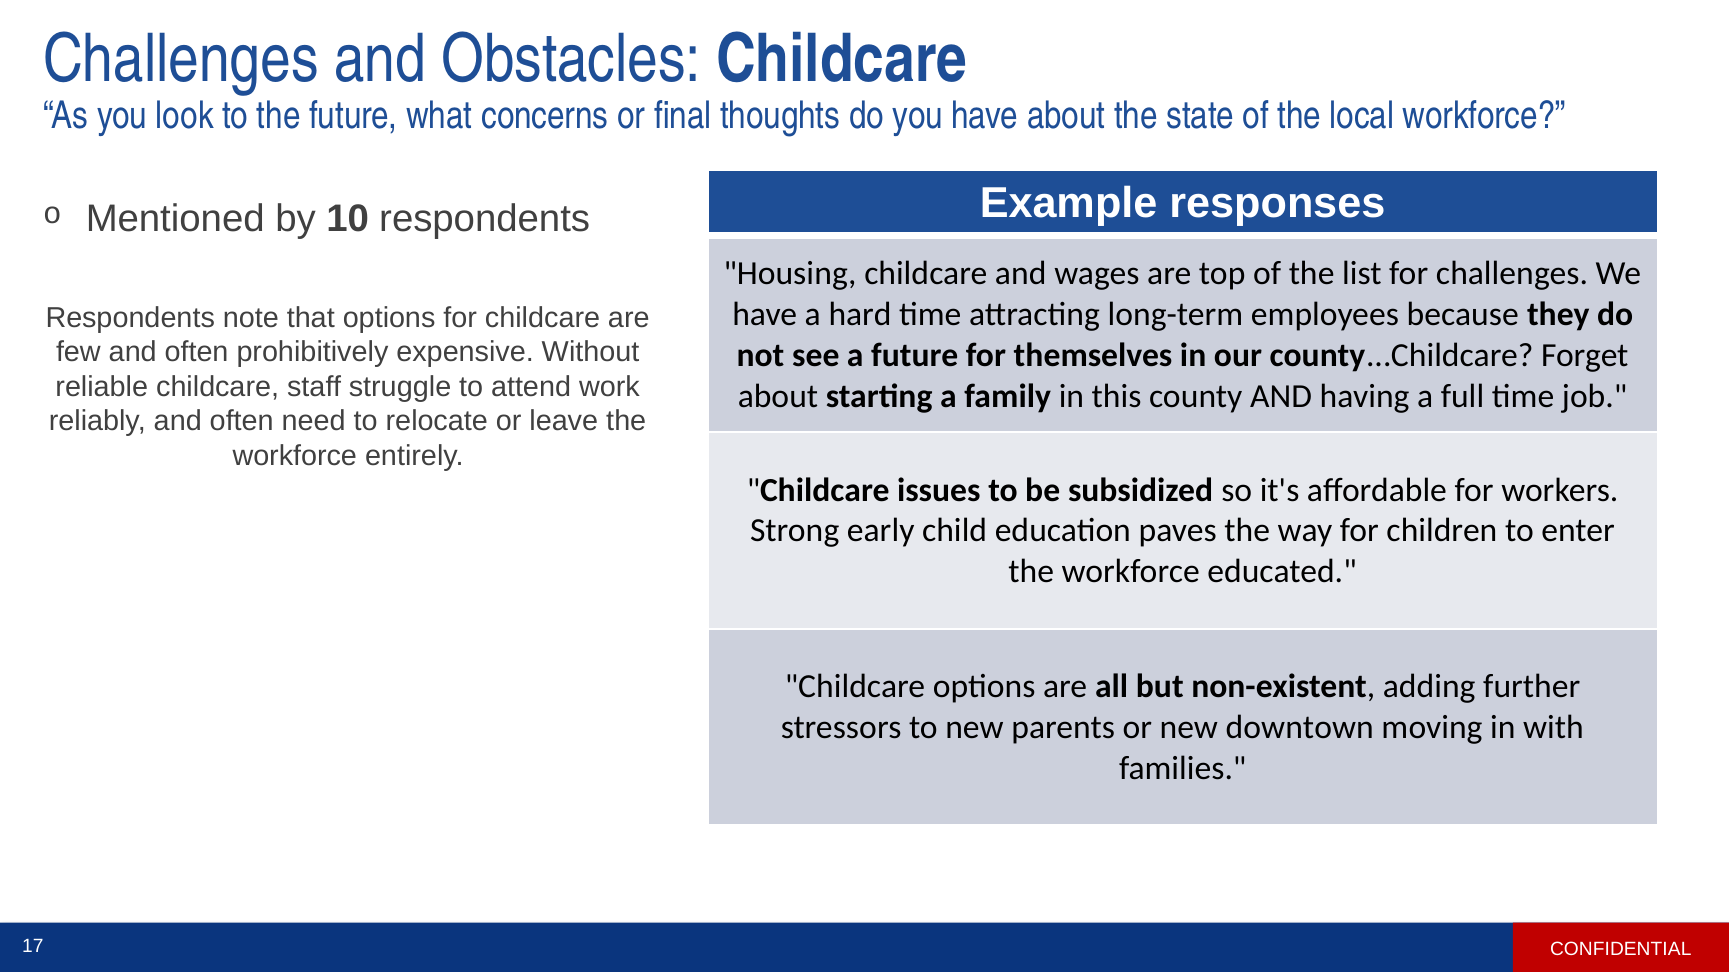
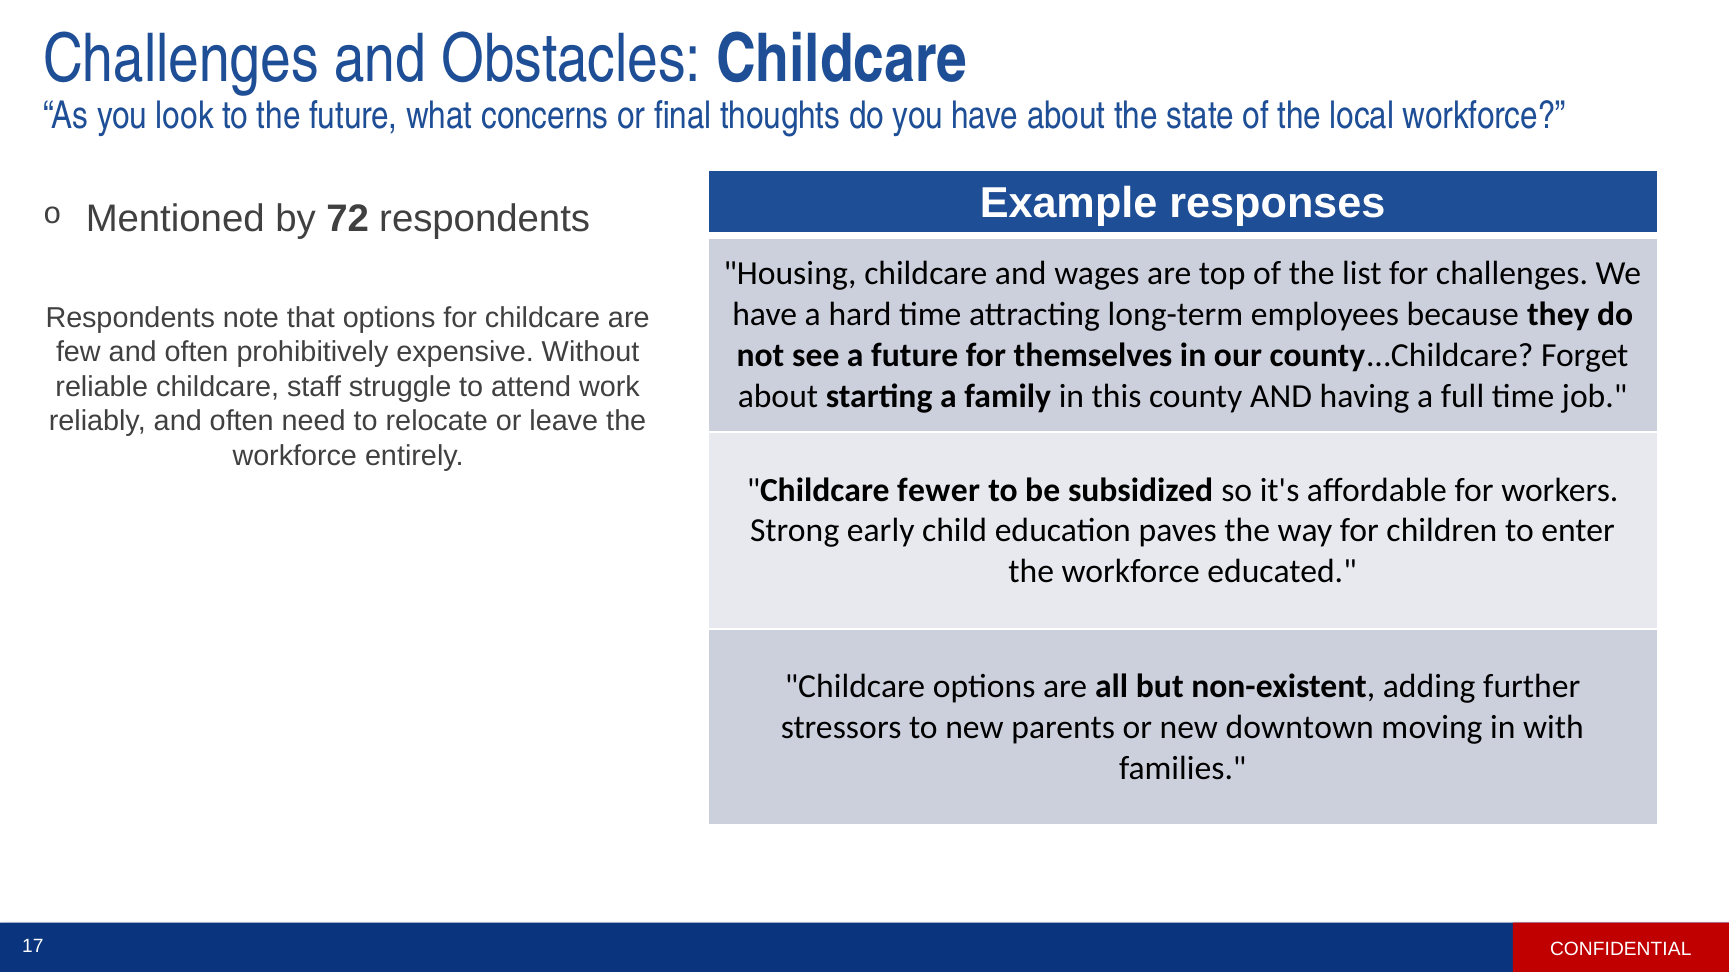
10: 10 -> 72
issues: issues -> fewer
